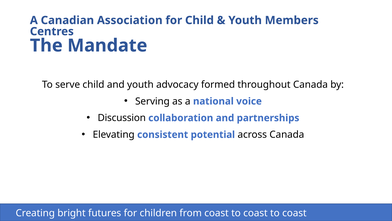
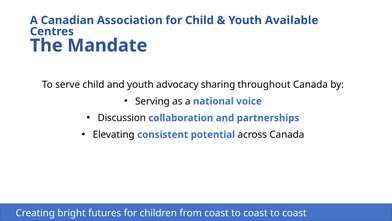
Members: Members -> Available
formed: formed -> sharing
